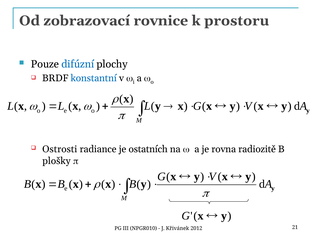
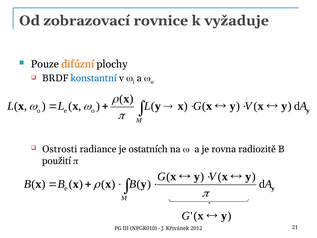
prostoru: prostoru -> vyžaduje
difúzní colour: blue -> orange
plošky: plošky -> použití
